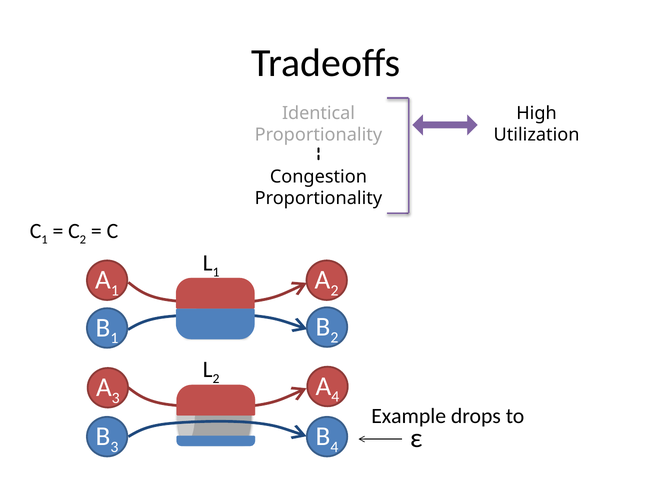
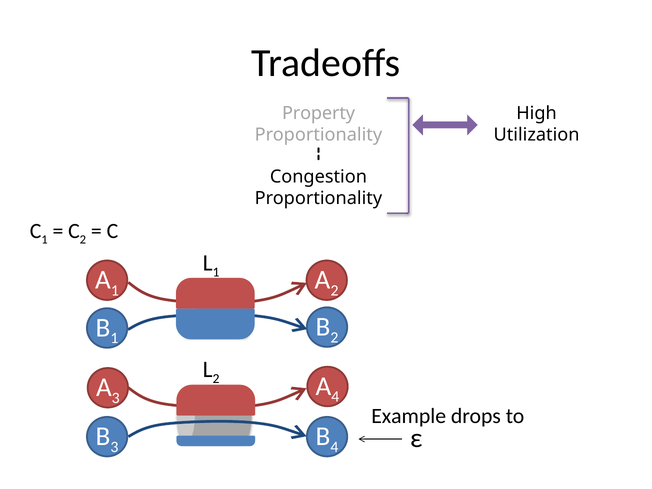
Identical: Identical -> Property
